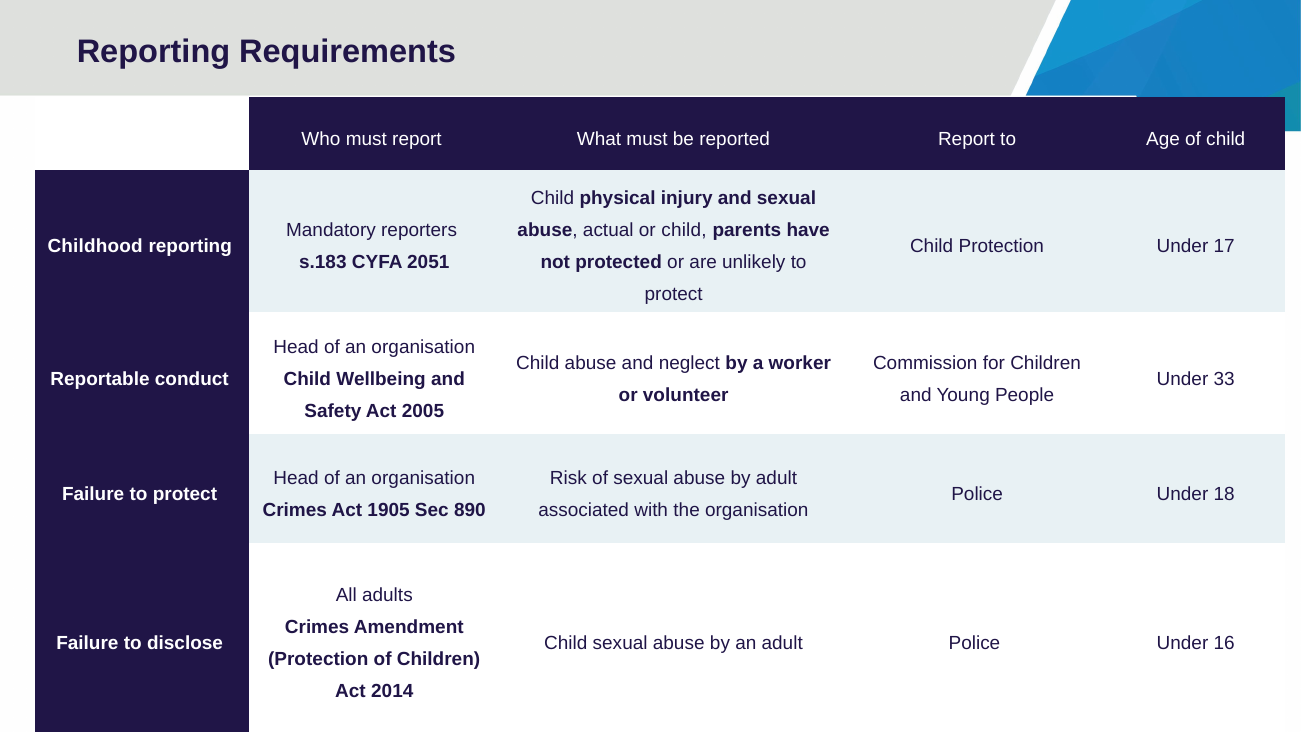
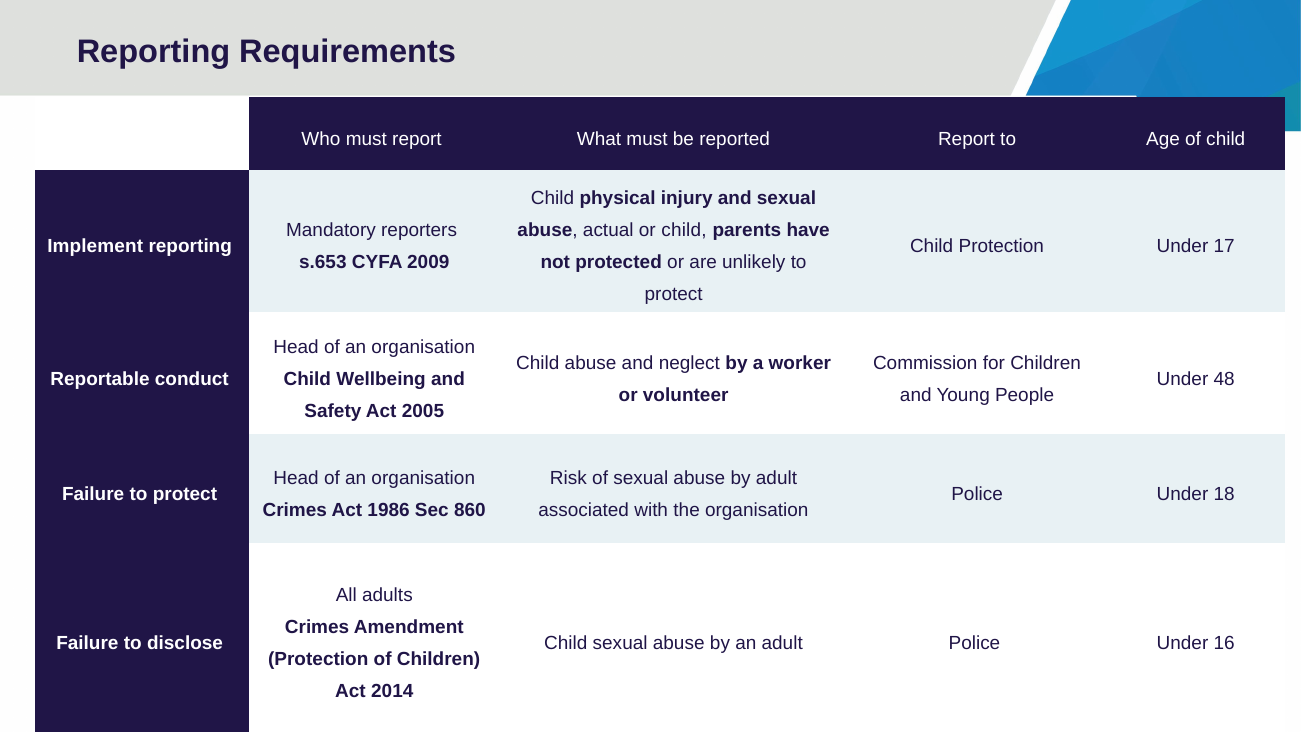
Childhood: Childhood -> Implement
s.183: s.183 -> s.653
2051: 2051 -> 2009
33: 33 -> 48
1905: 1905 -> 1986
890: 890 -> 860
